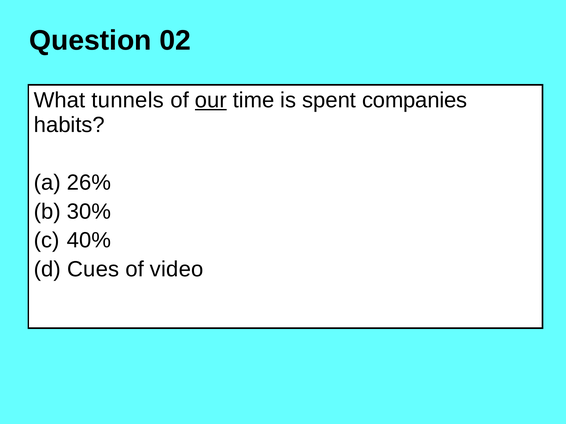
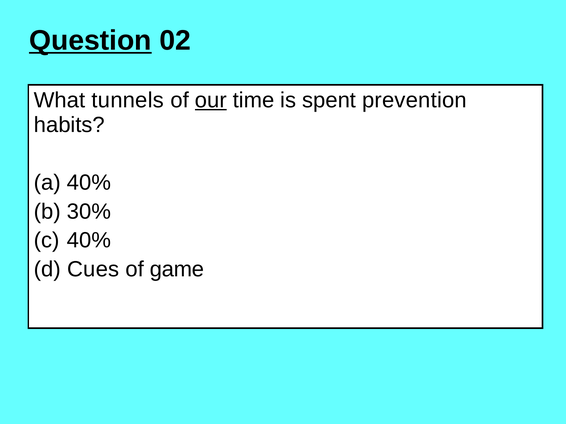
Question underline: none -> present
companies: companies -> prevention
26% at (89, 183): 26% -> 40%
video: video -> game
